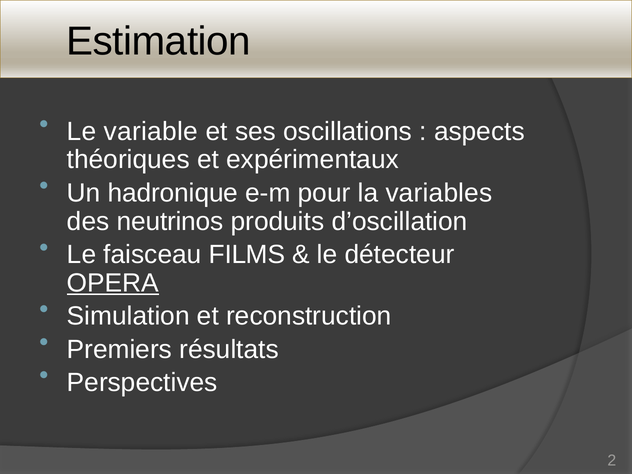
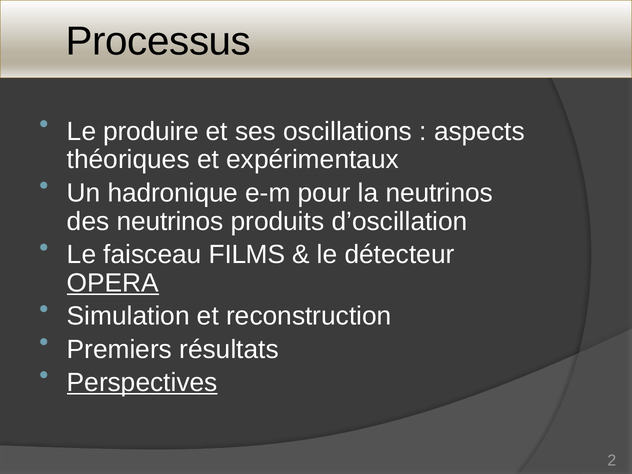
Estimation: Estimation -> Processus
variable: variable -> produire
la variables: variables -> neutrinos
Perspectives underline: none -> present
